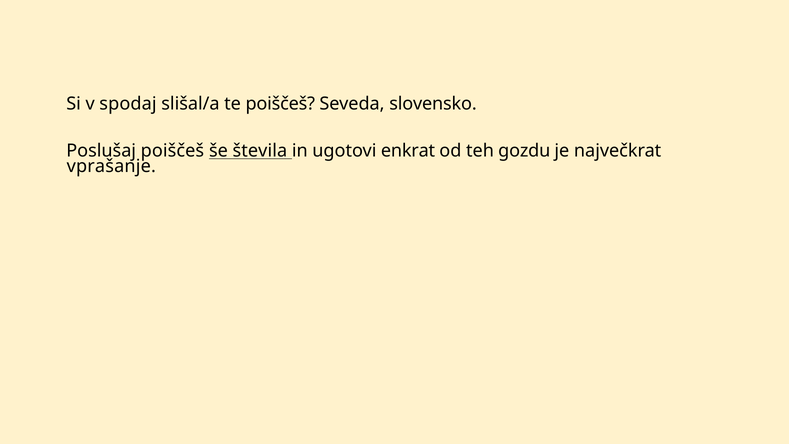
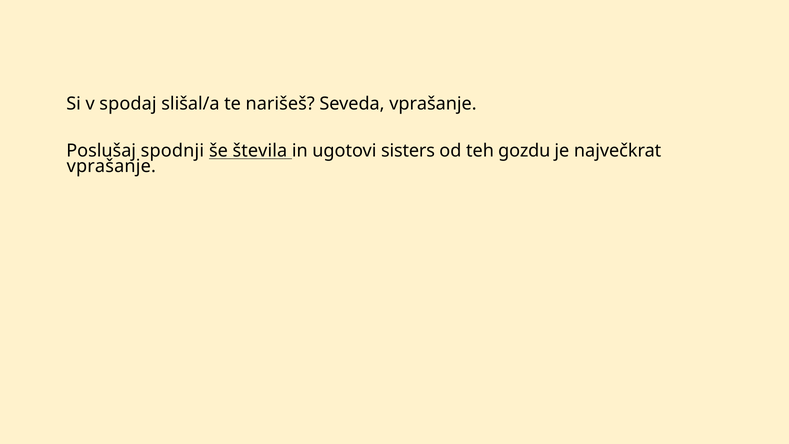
te poiščeš: poiščeš -> narišeš
Seveda slovensko: slovensko -> vprašanje
Poslušaj poiščeš: poiščeš -> spodnji
enkrat: enkrat -> sisters
